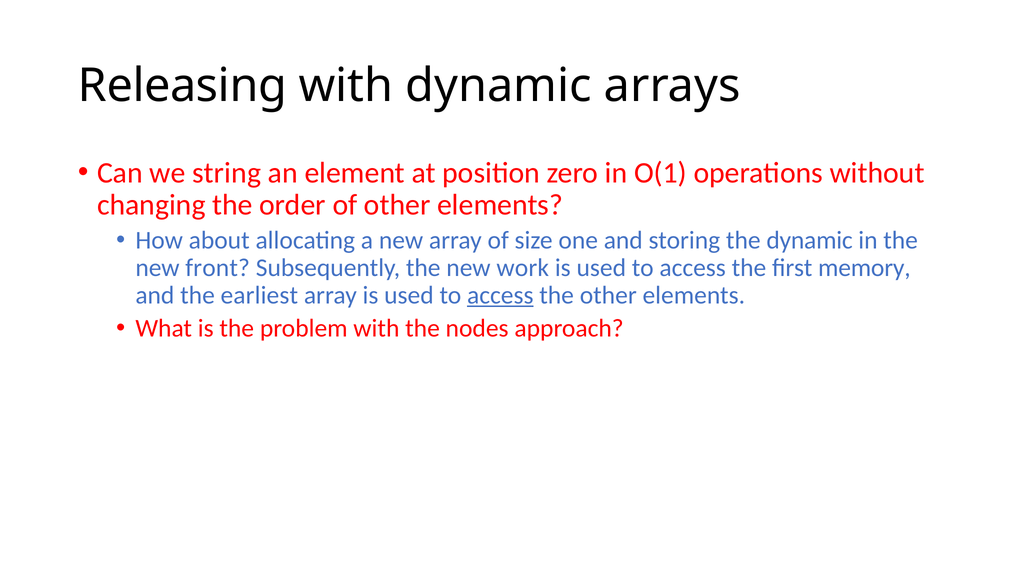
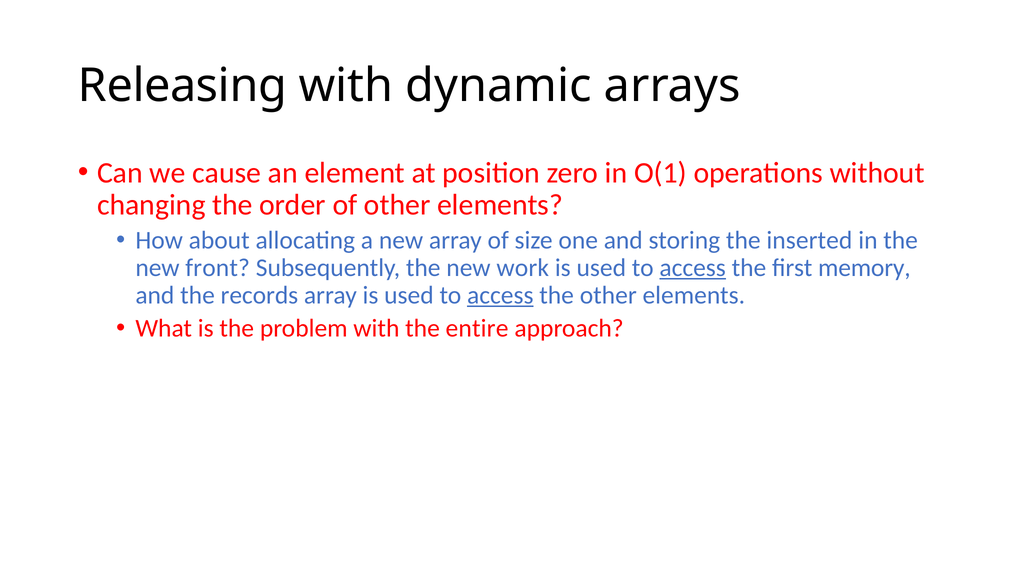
string: string -> cause
the dynamic: dynamic -> inserted
access at (693, 268) underline: none -> present
earliest: earliest -> records
nodes: nodes -> entire
